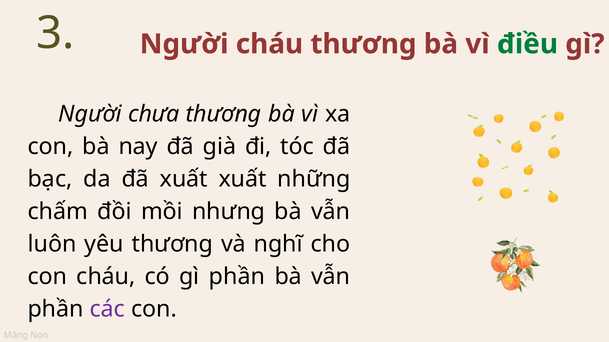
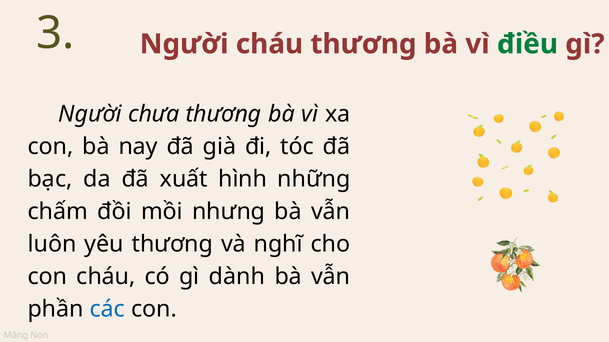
xuất xuất: xuất -> hình
gì phần: phần -> dành
các colour: purple -> blue
